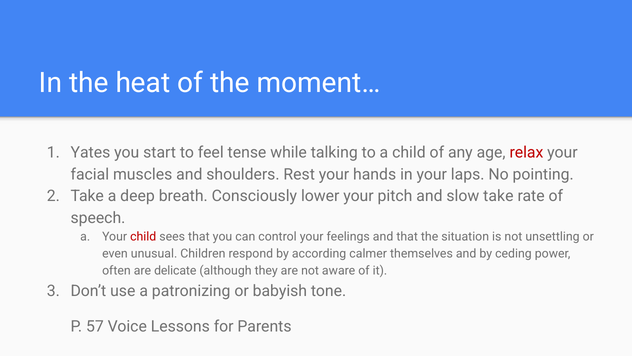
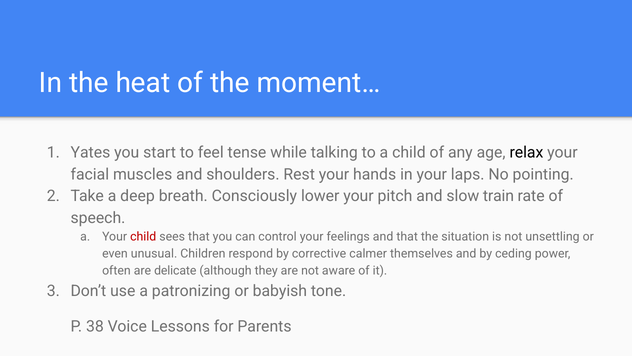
relax colour: red -> black
slow take: take -> train
according: according -> corrective
57: 57 -> 38
